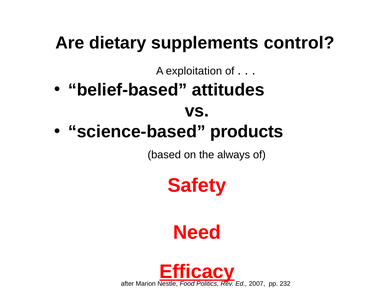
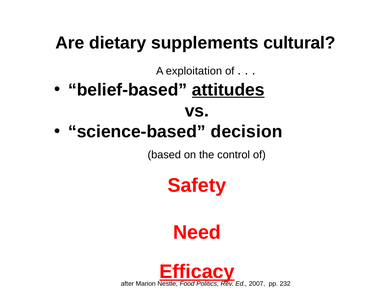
control: control -> cultural
attitudes underline: none -> present
products: products -> decision
always: always -> control
